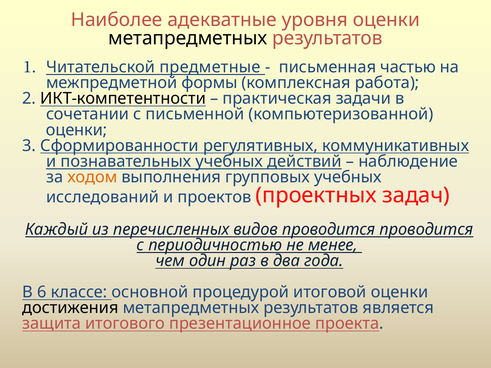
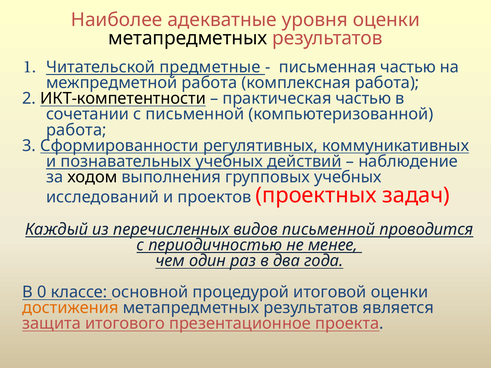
межпредметной формы: формы -> работа
практическая задачи: задачи -> частью
оценки at (77, 130): оценки -> работа
ходом colour: orange -> black
видов проводится: проводится -> письменной
6: 6 -> 0
достижения colour: black -> orange
